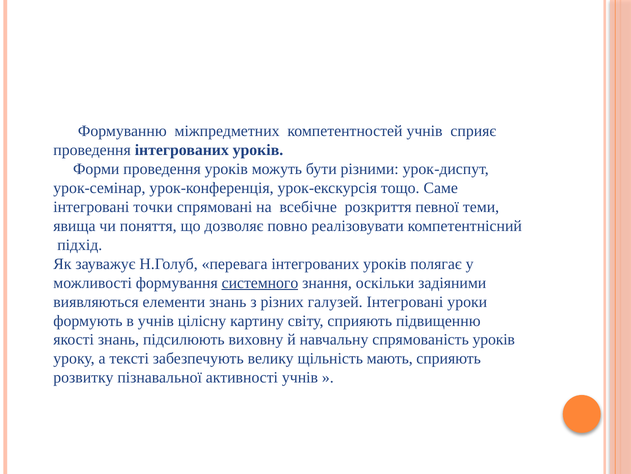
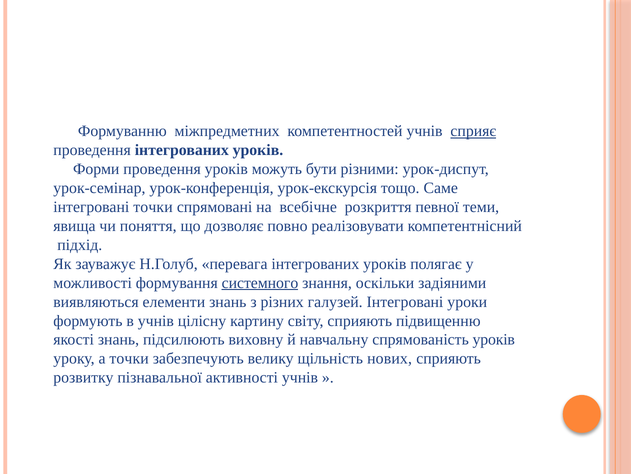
сприяє underline: none -> present
а тексті: тексті -> точки
мають: мають -> нових
